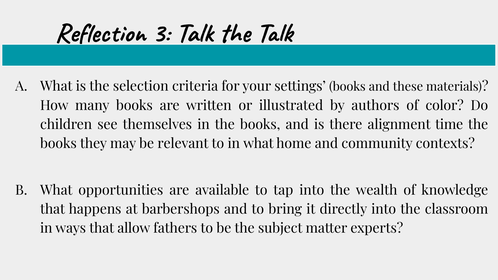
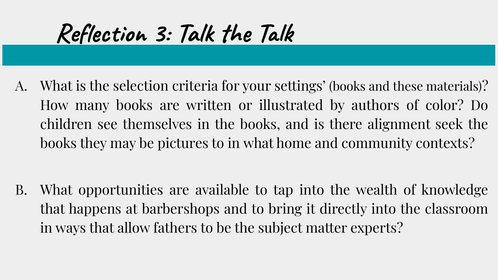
time: time -> seek
relevant: relevant -> pictures
